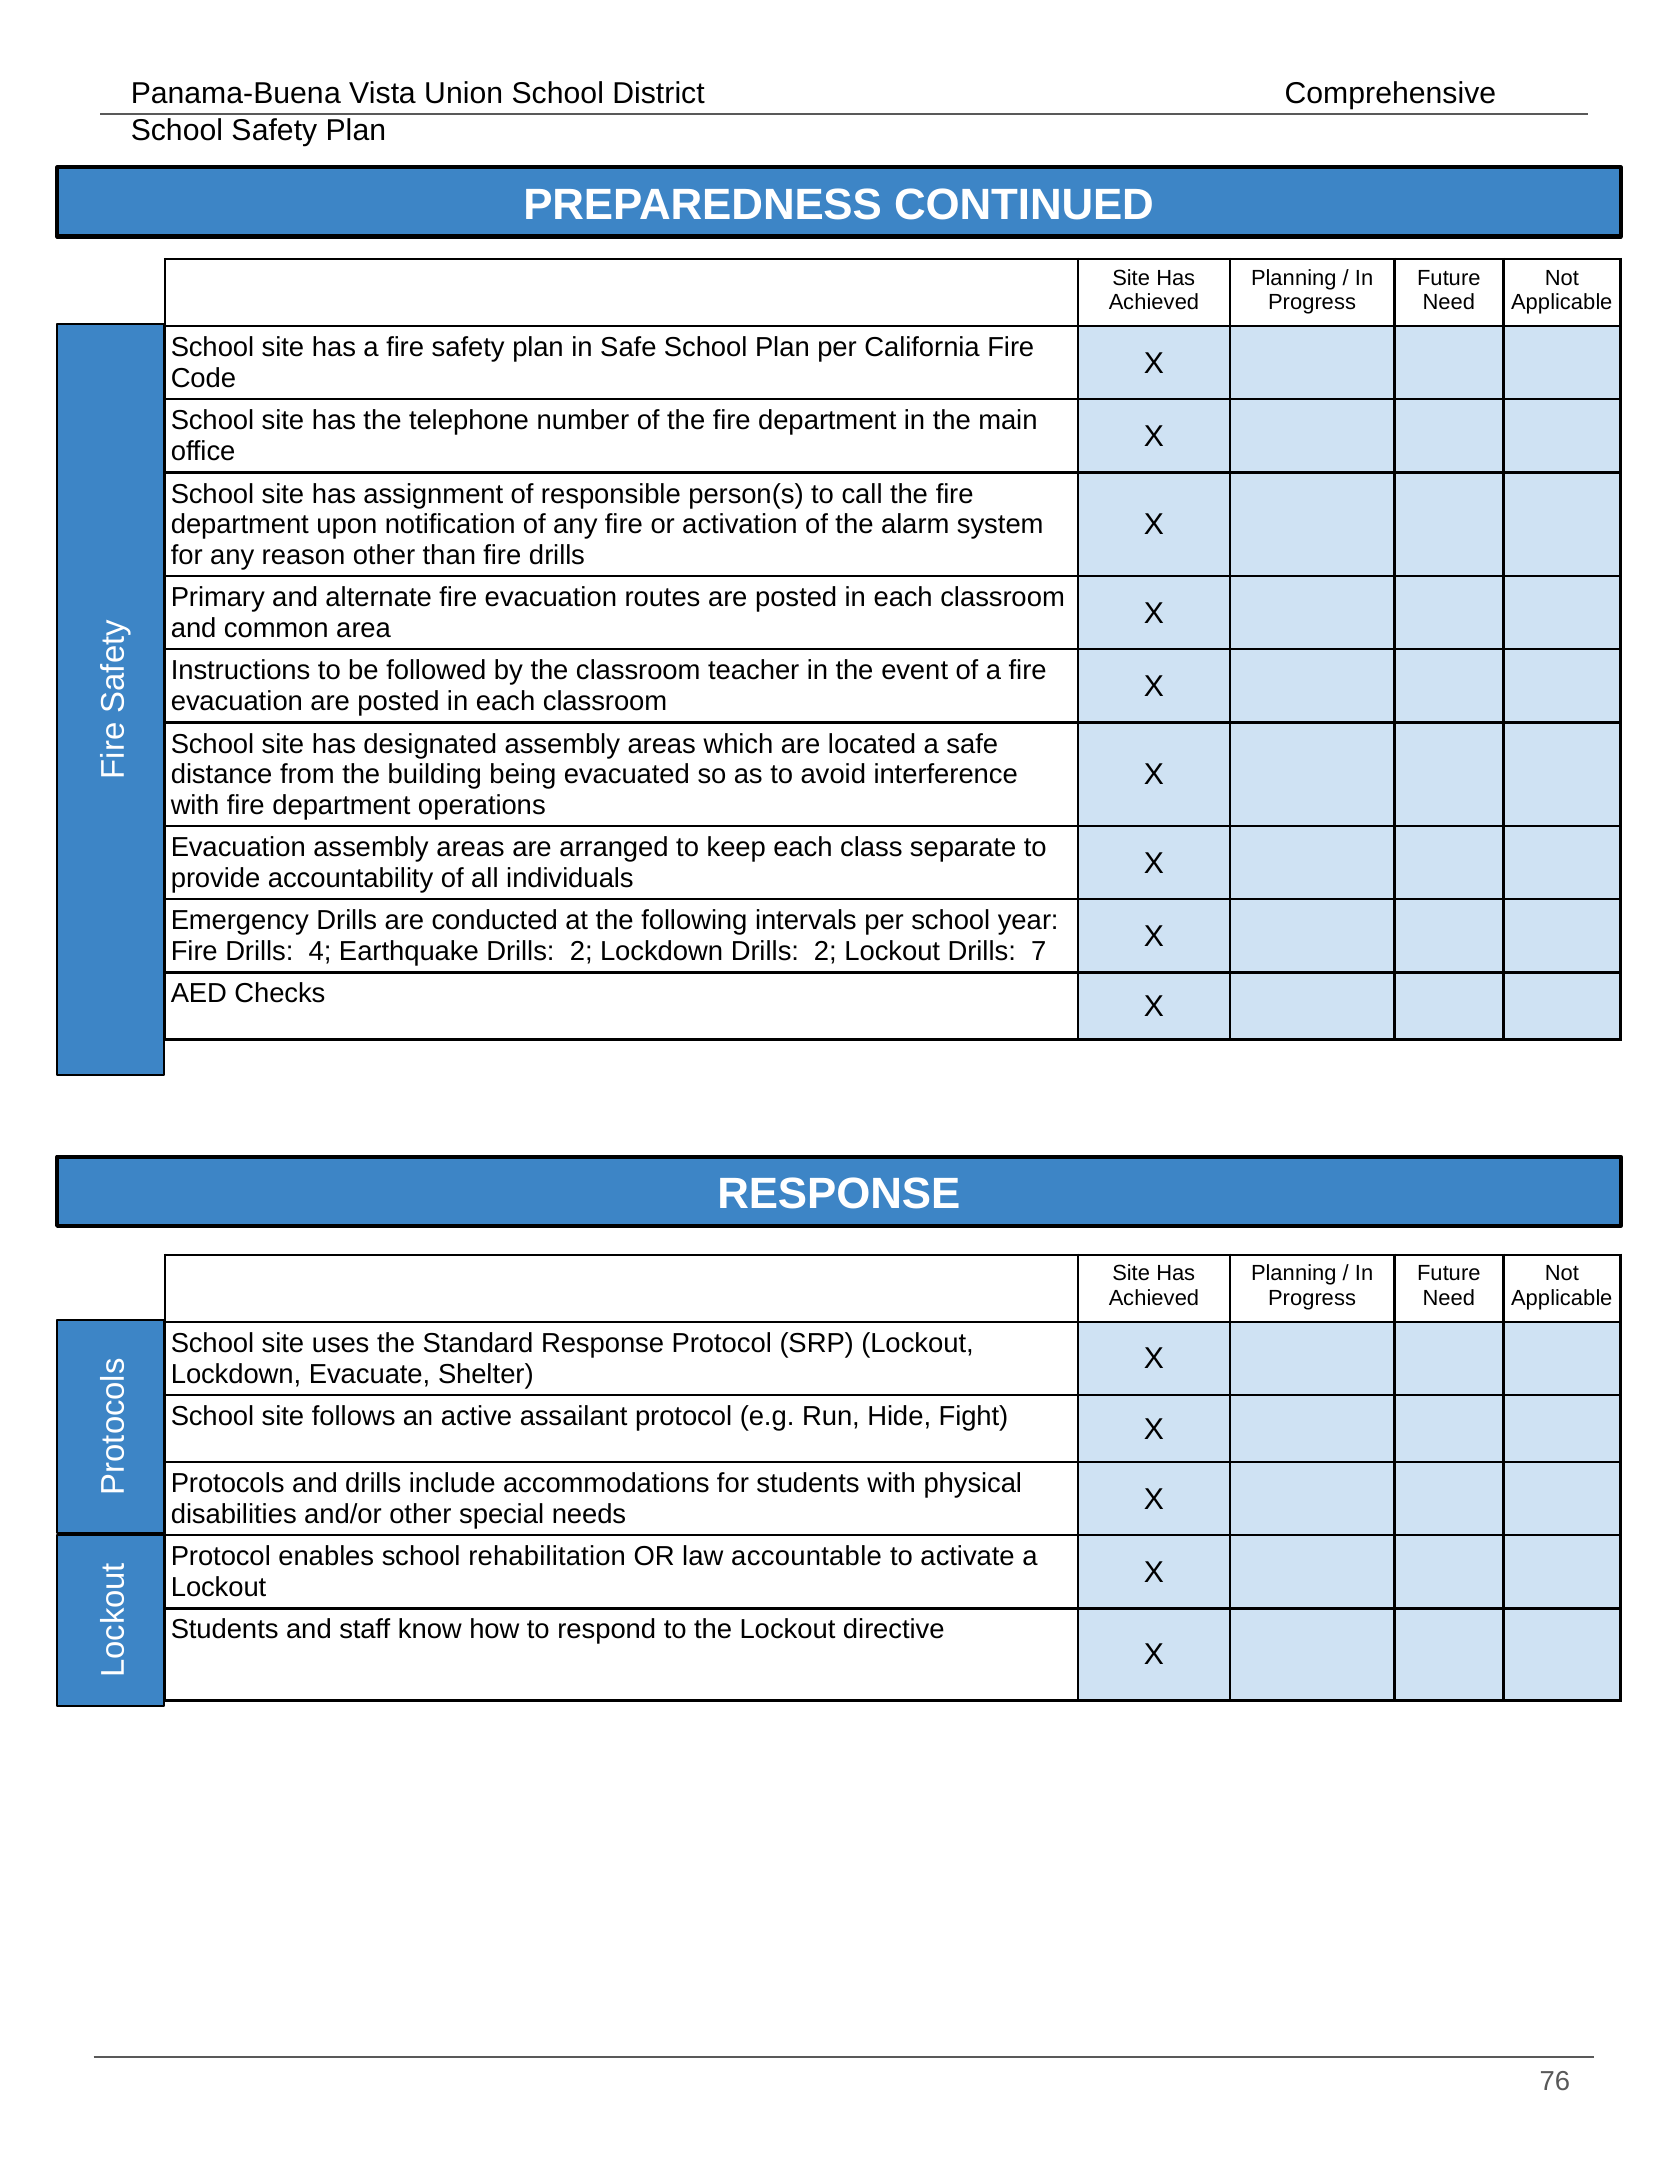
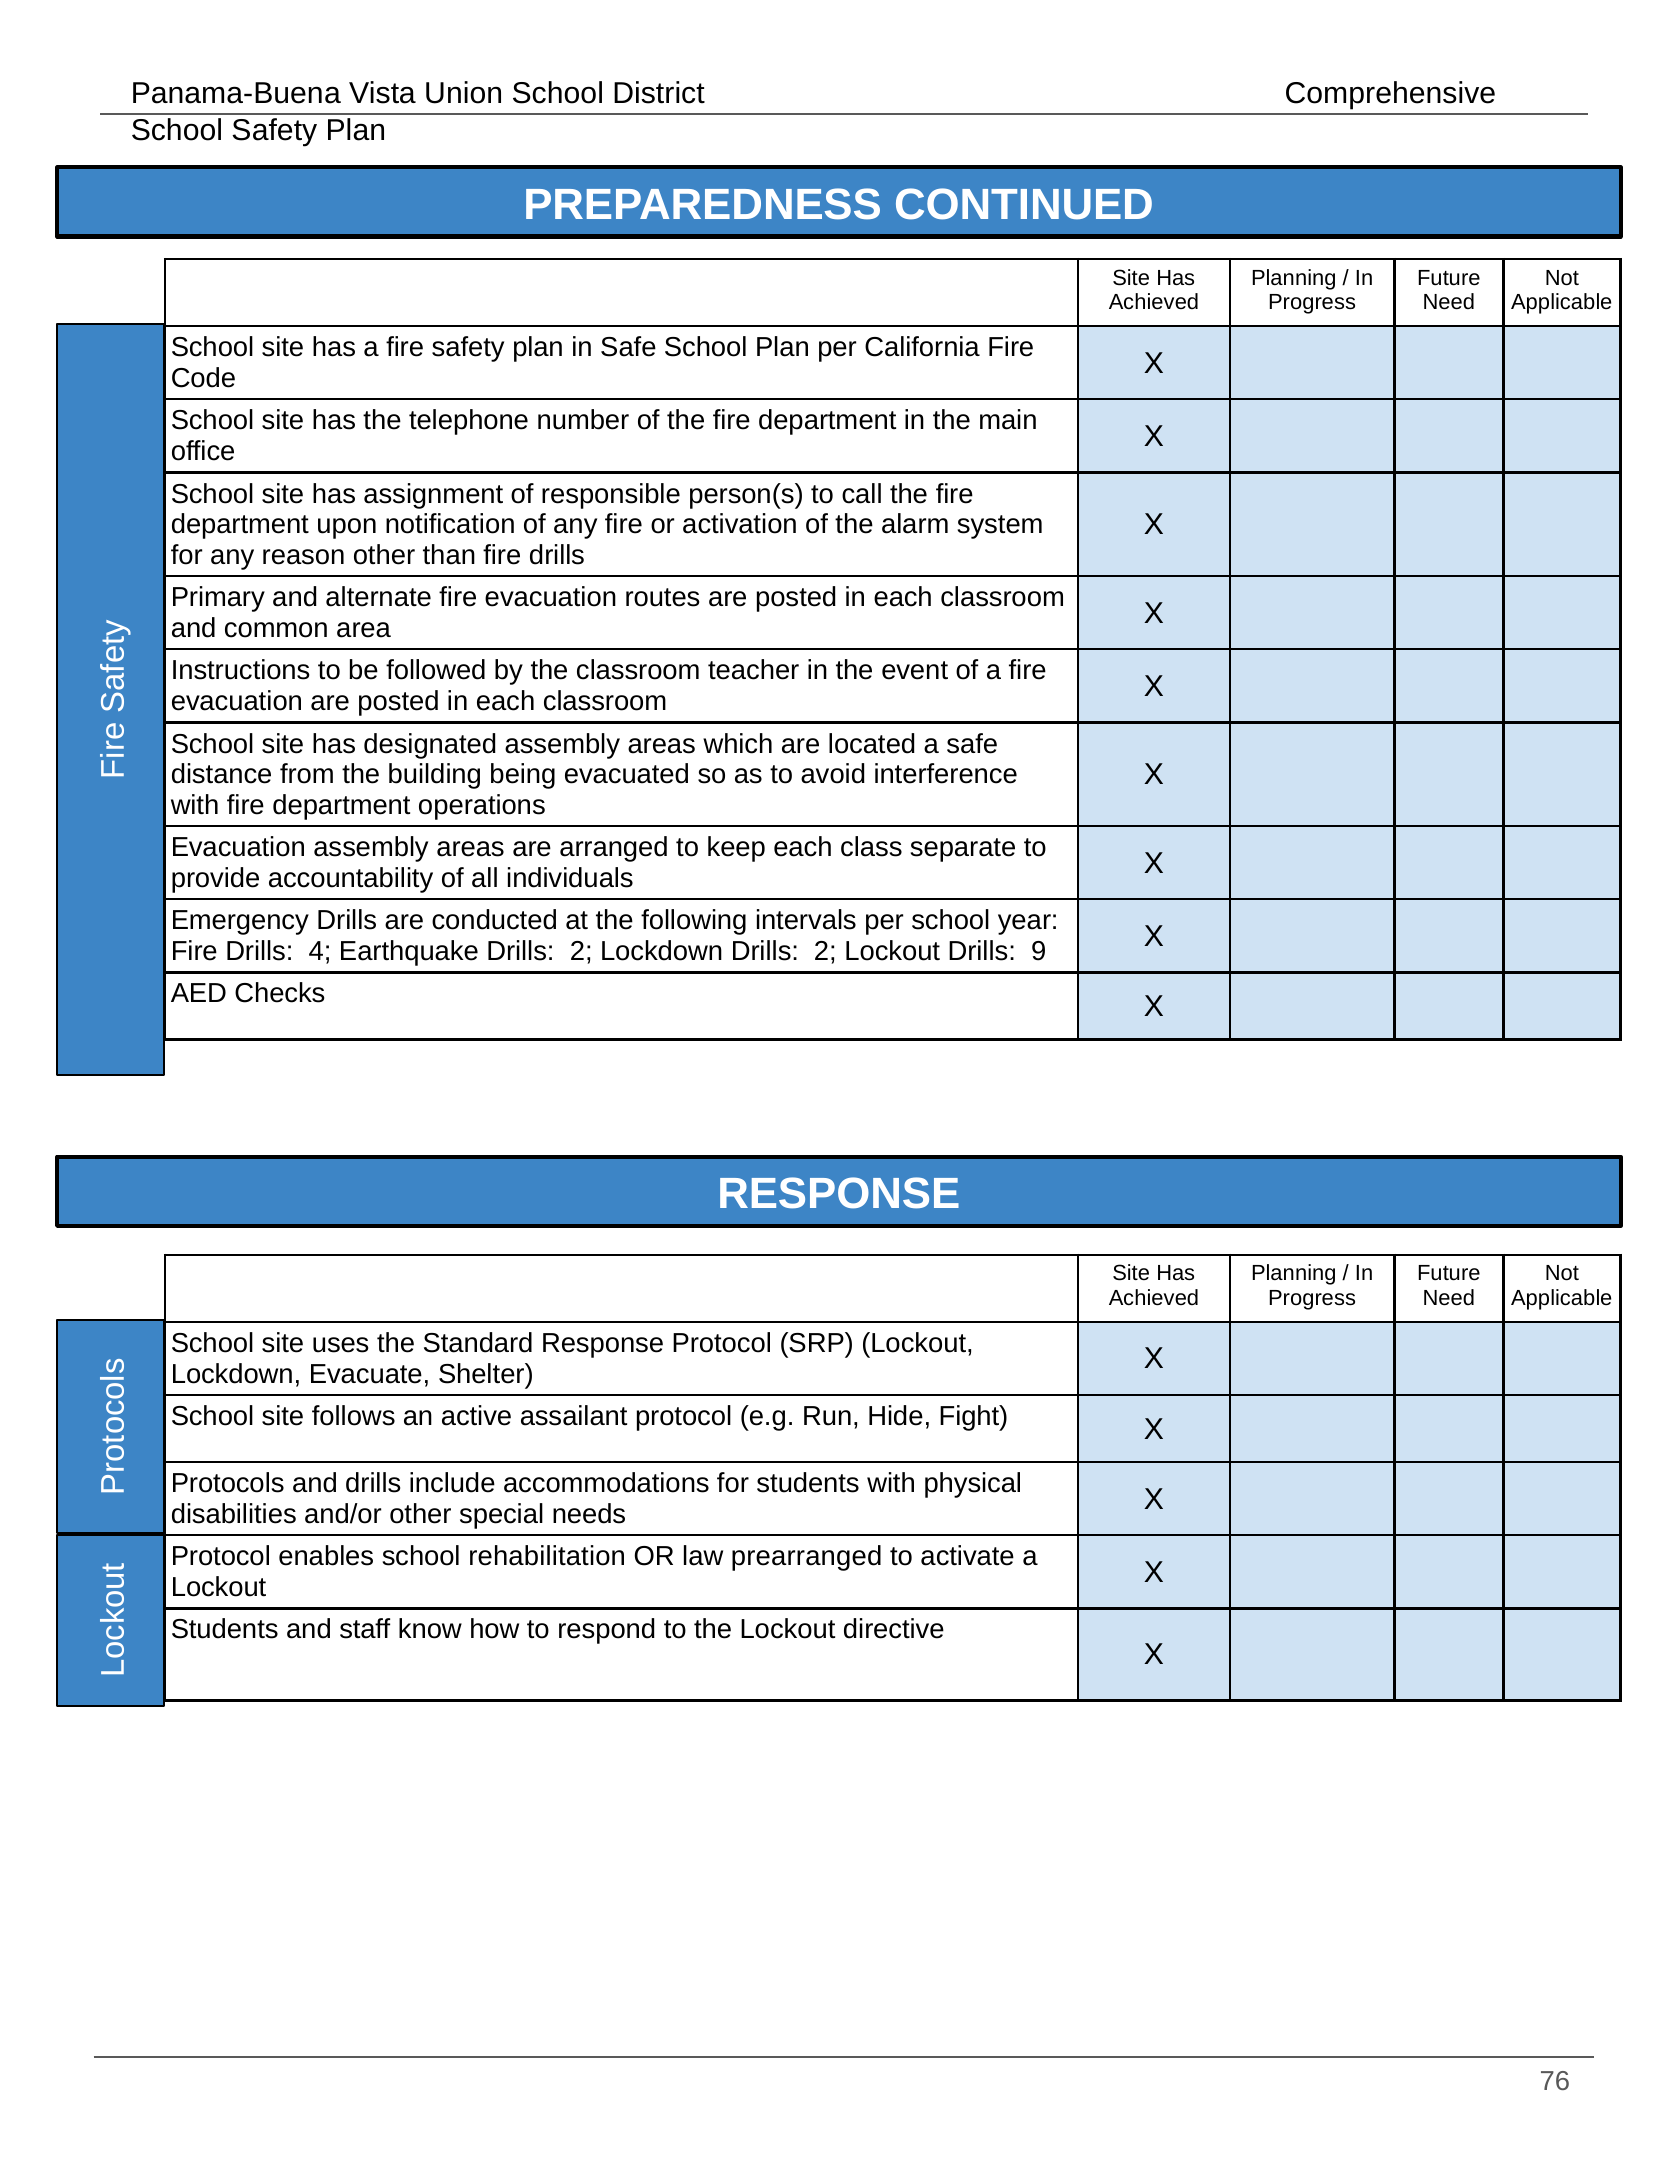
7: 7 -> 9
accountable: accountable -> prearranged
